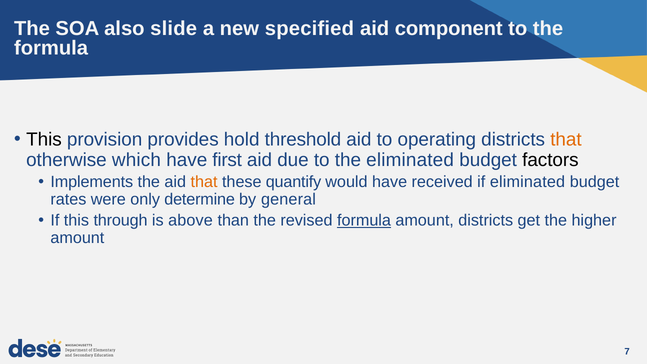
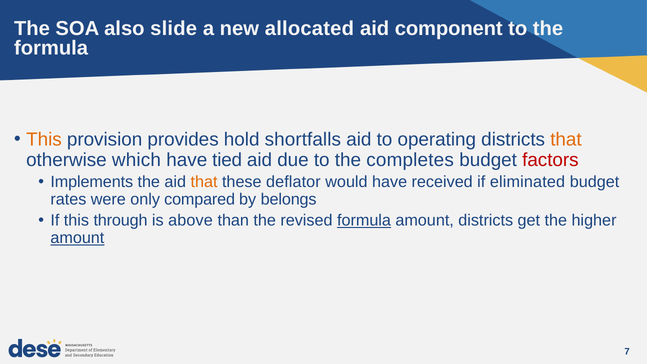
specified: specified -> allocated
This at (44, 139) colour: black -> orange
threshold: threshold -> shortfalls
first: first -> tied
the eliminated: eliminated -> completes
factors colour: black -> red
quantify: quantify -> deflator
determine: determine -> compared
general: general -> belongs
amount at (77, 238) underline: none -> present
